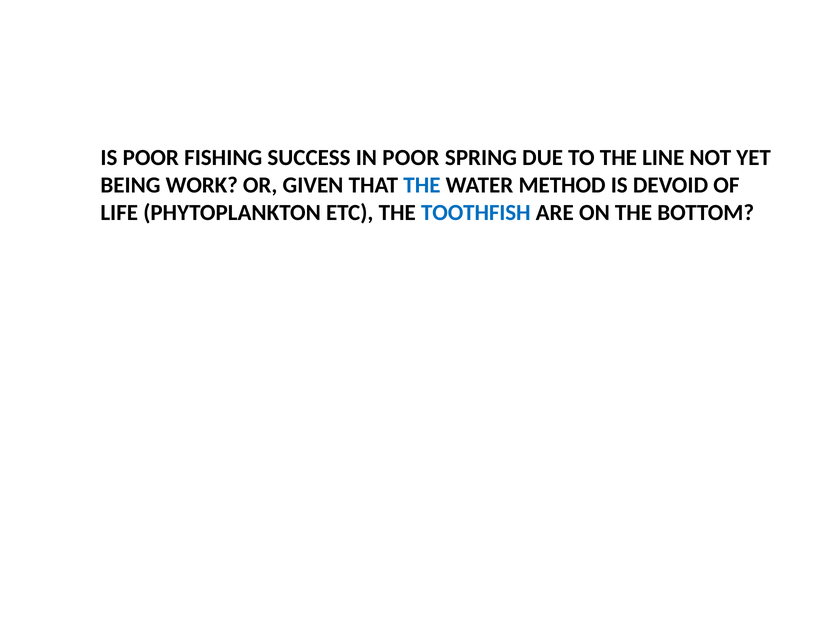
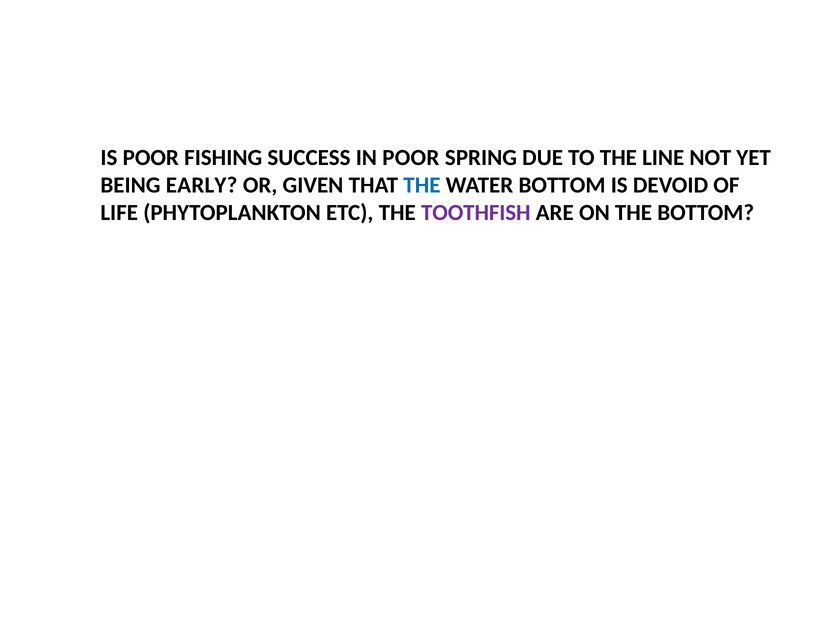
WORK: WORK -> EARLY
WATER METHOD: METHOD -> BOTTOM
TOOTHFISH colour: blue -> purple
